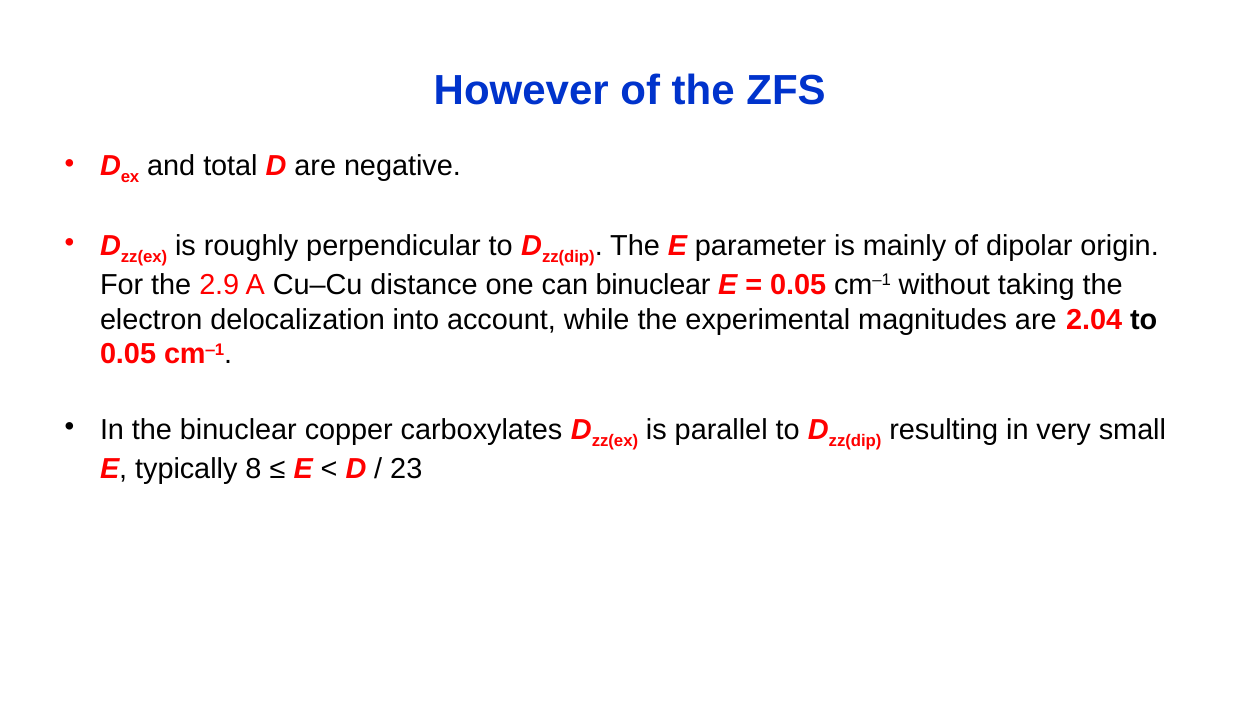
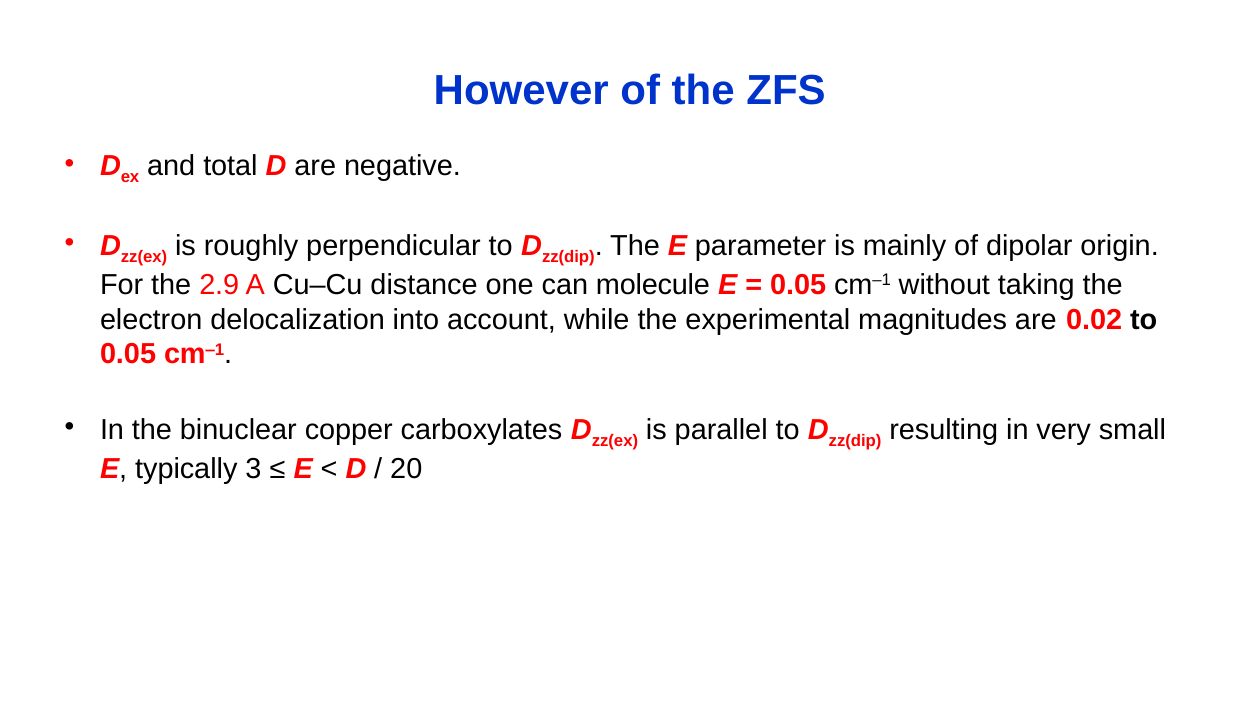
can binuclear: binuclear -> molecule
2.04: 2.04 -> 0.02
8: 8 -> 3
23: 23 -> 20
